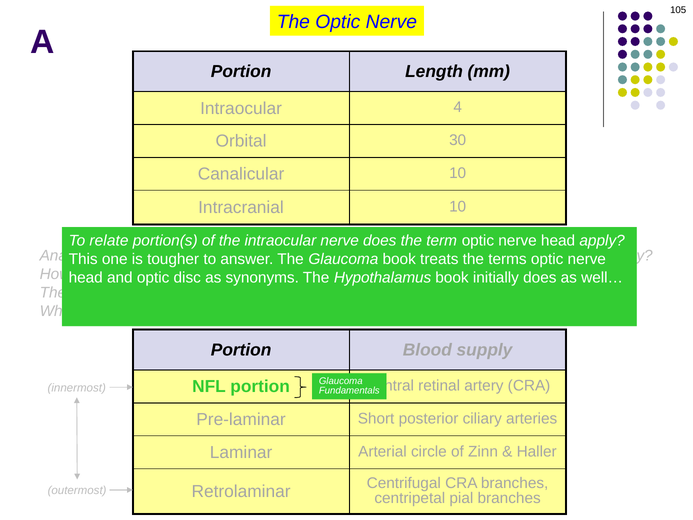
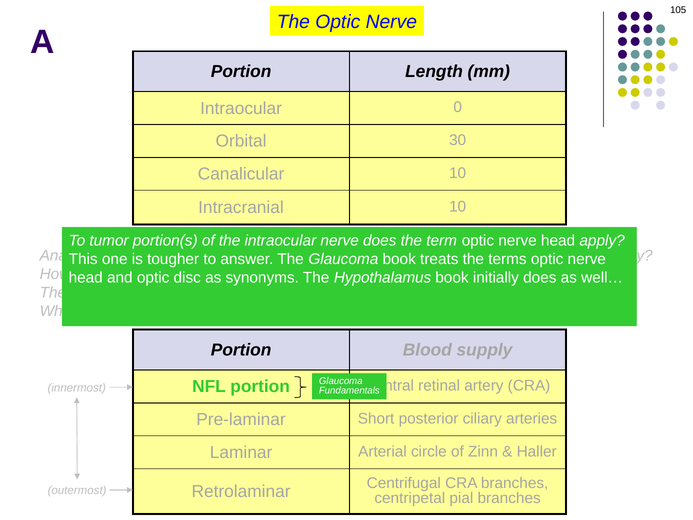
4: 4 -> 0
relate: relate -> tumor
